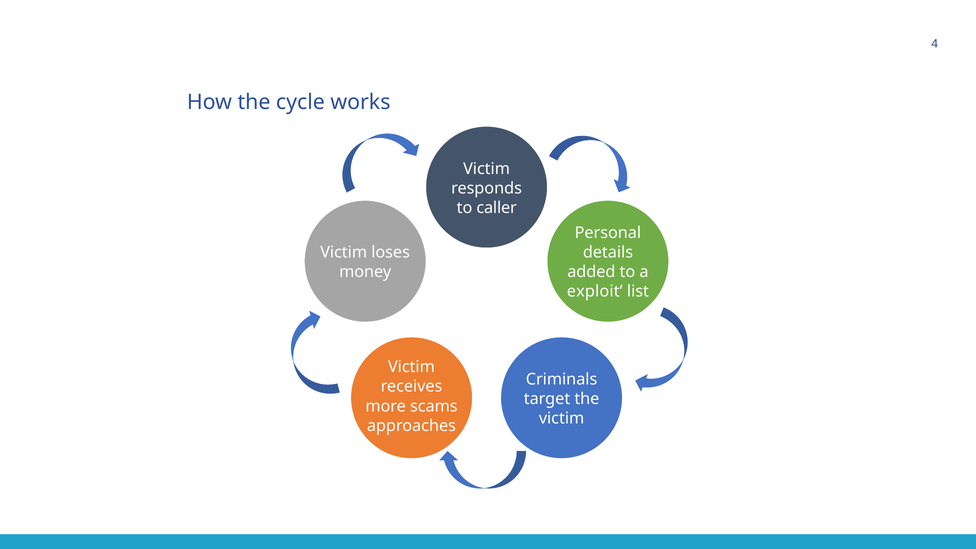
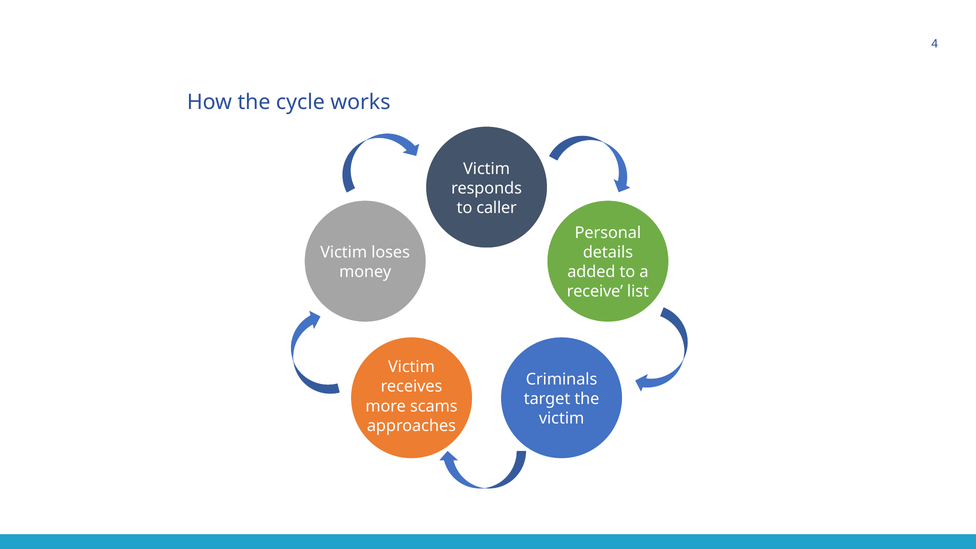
exploit: exploit -> receive
